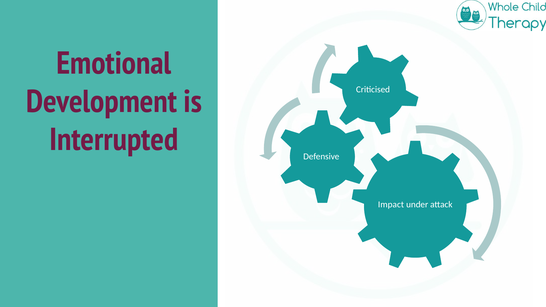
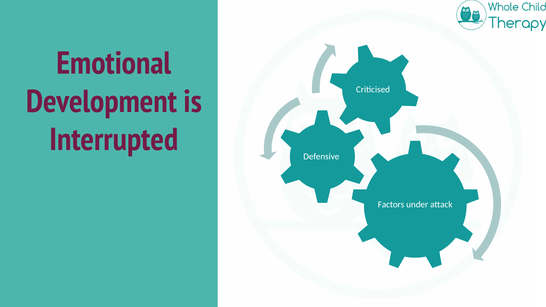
Impact: Impact -> Factors
